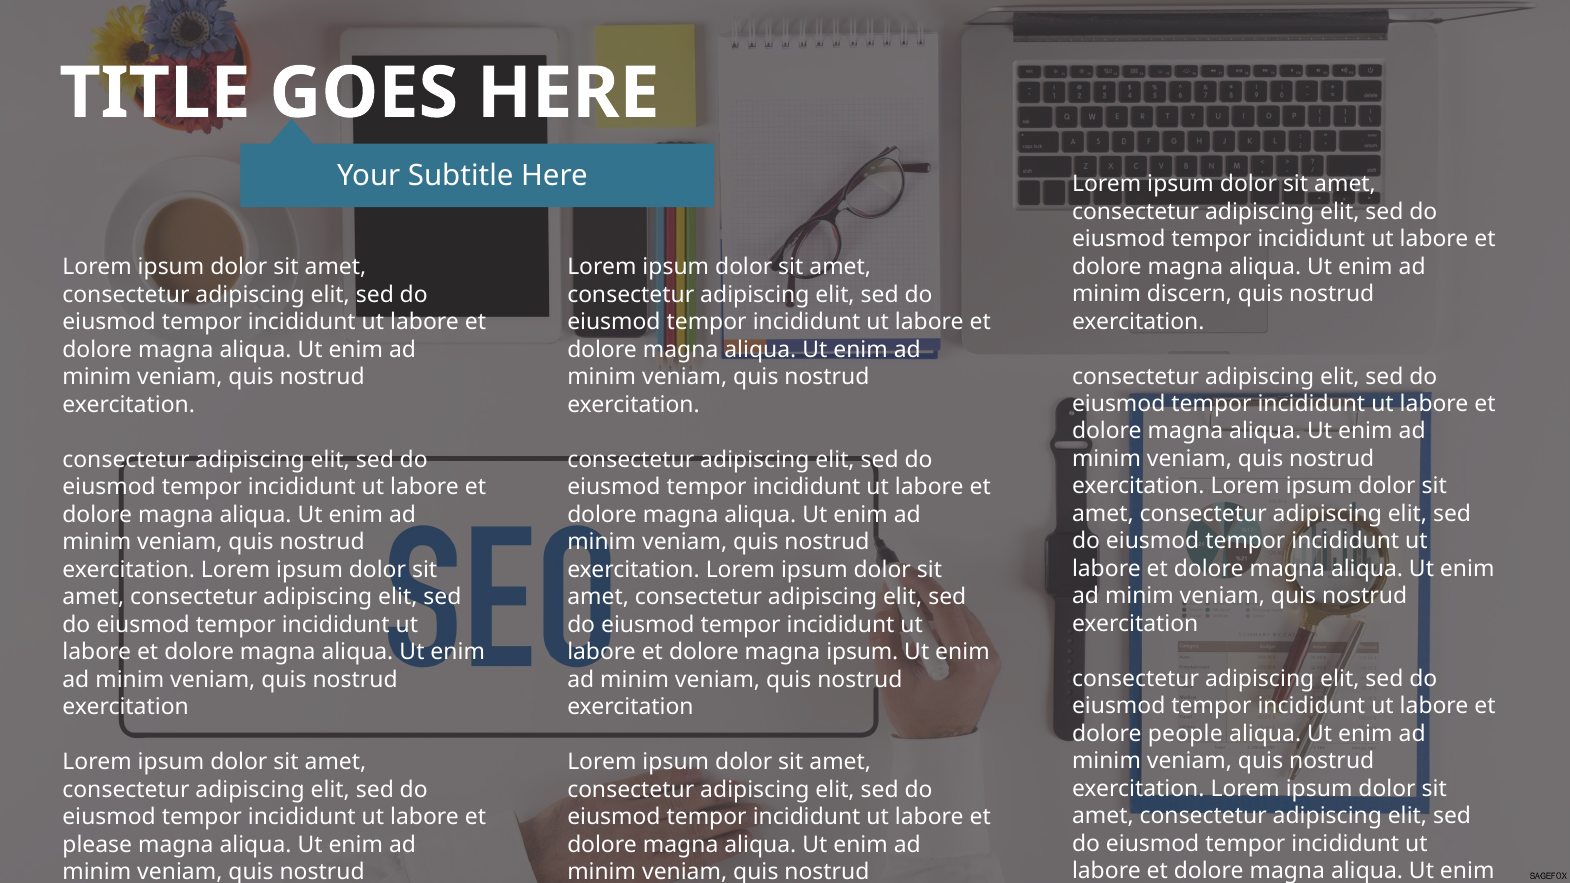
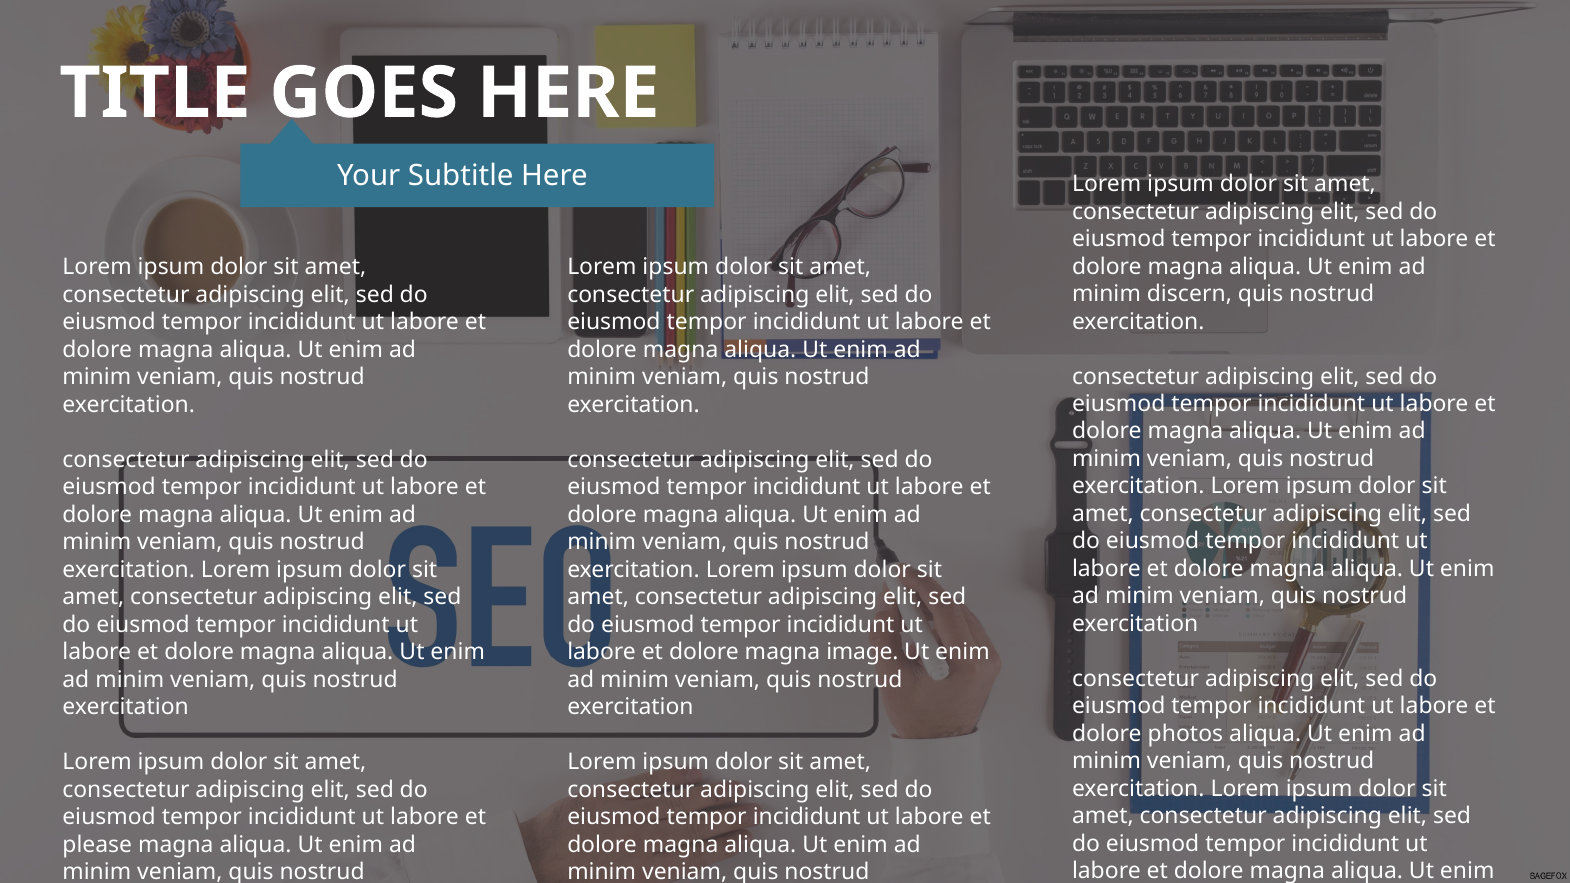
magna ipsum: ipsum -> image
people: people -> photos
